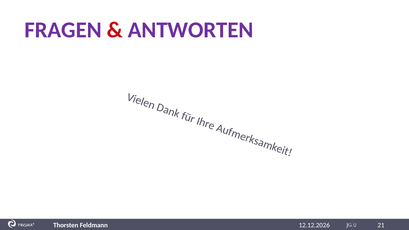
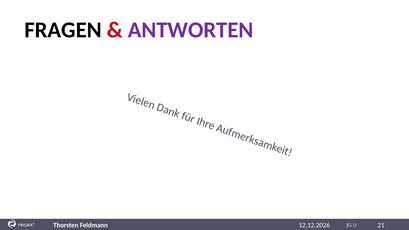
FRAGEN colour: purple -> black
